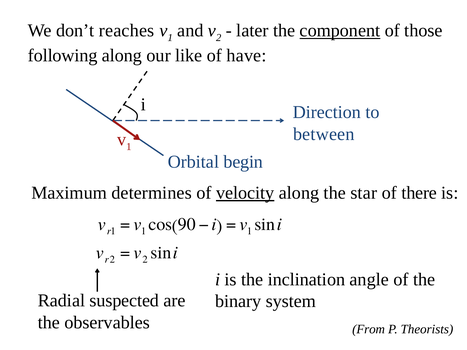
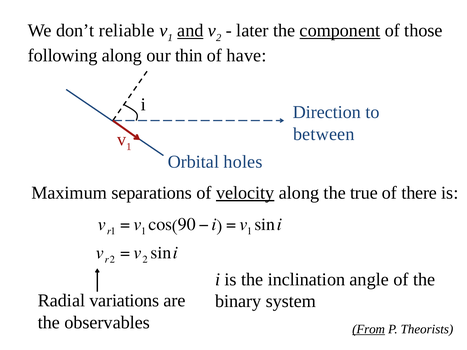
reaches: reaches -> reliable
and underline: none -> present
like: like -> thin
begin: begin -> holes
determines: determines -> separations
star: star -> true
suspected: suspected -> variations
From underline: none -> present
